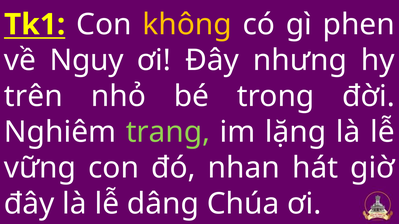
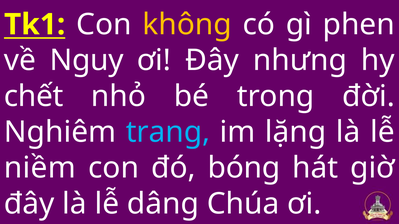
trên: trên -> chết
trang colour: light green -> light blue
vững: vững -> niềm
nhan: nhan -> bóng
